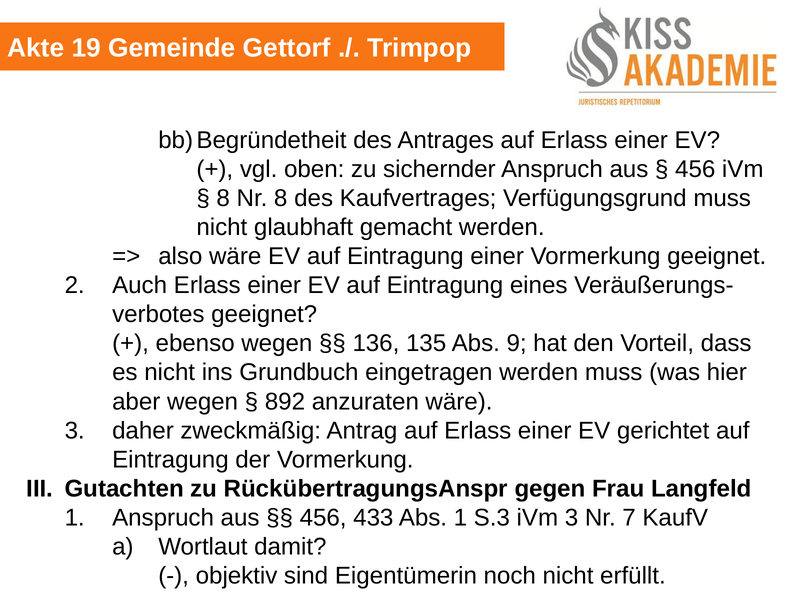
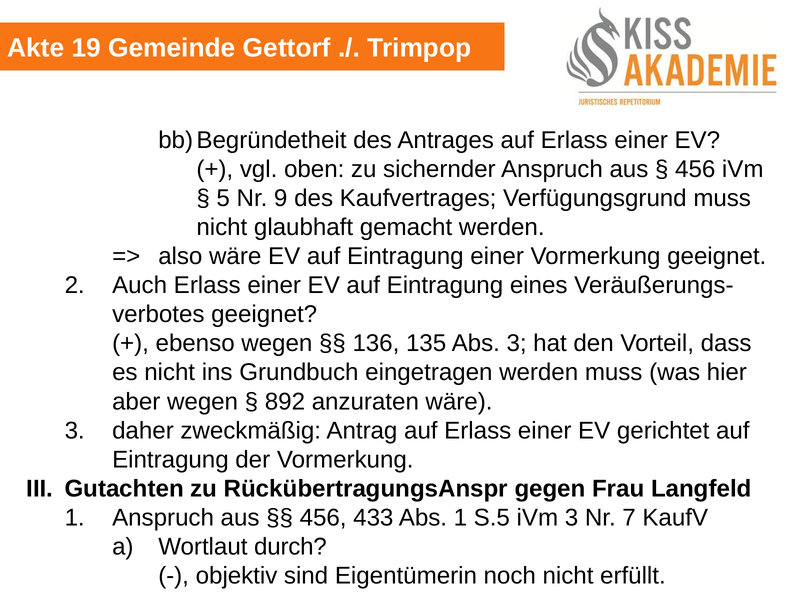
8 at (223, 198): 8 -> 5
Nr 8: 8 -> 9
Abs 9: 9 -> 3
S.3: S.3 -> S.5
damit: damit -> durch
